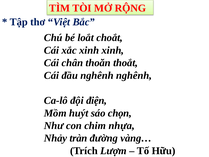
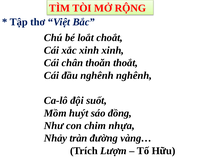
điện: điện -> suốt
chọn: chọn -> đồng
